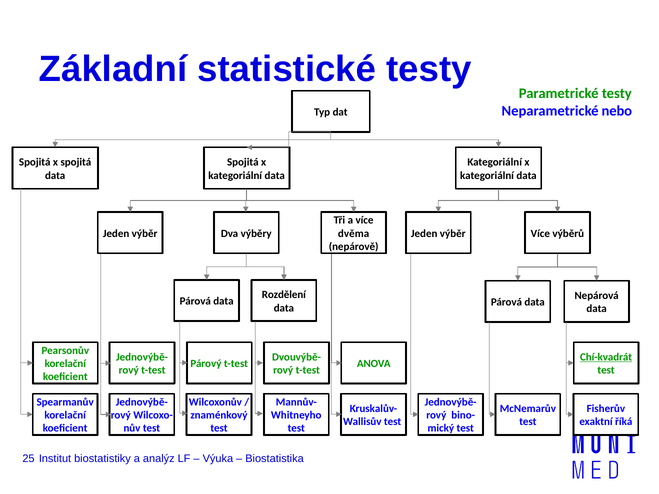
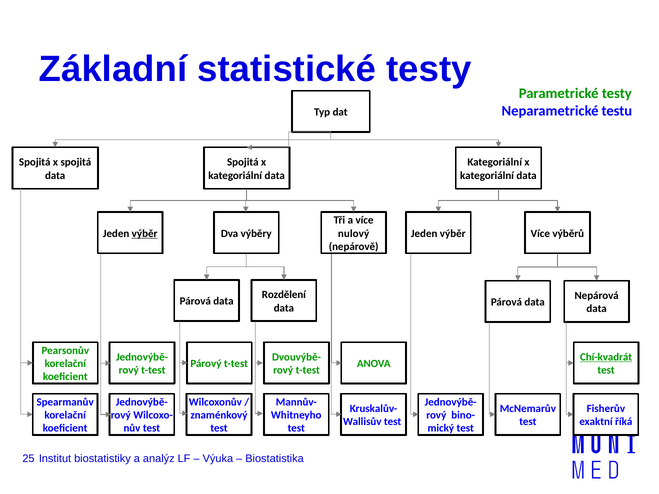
nebo: nebo -> testu
výběr at (145, 234) underline: none -> present
dvěma: dvěma -> nulový
